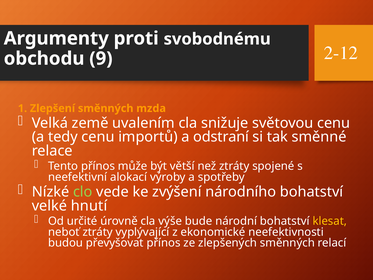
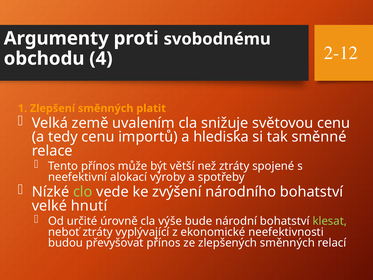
9: 9 -> 4
mzda: mzda -> platit
odstraní: odstraní -> hlediska
klesat colour: yellow -> light green
